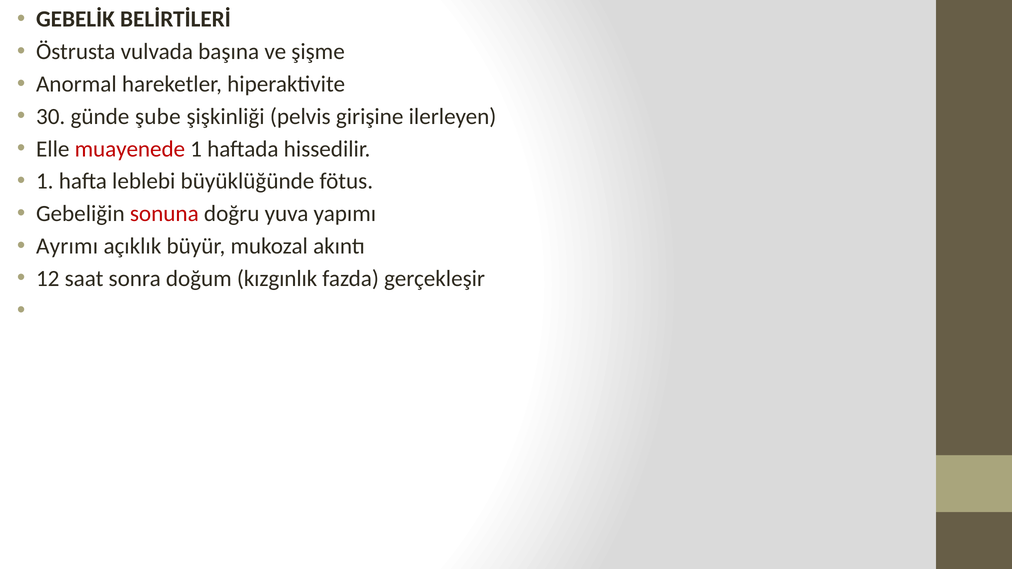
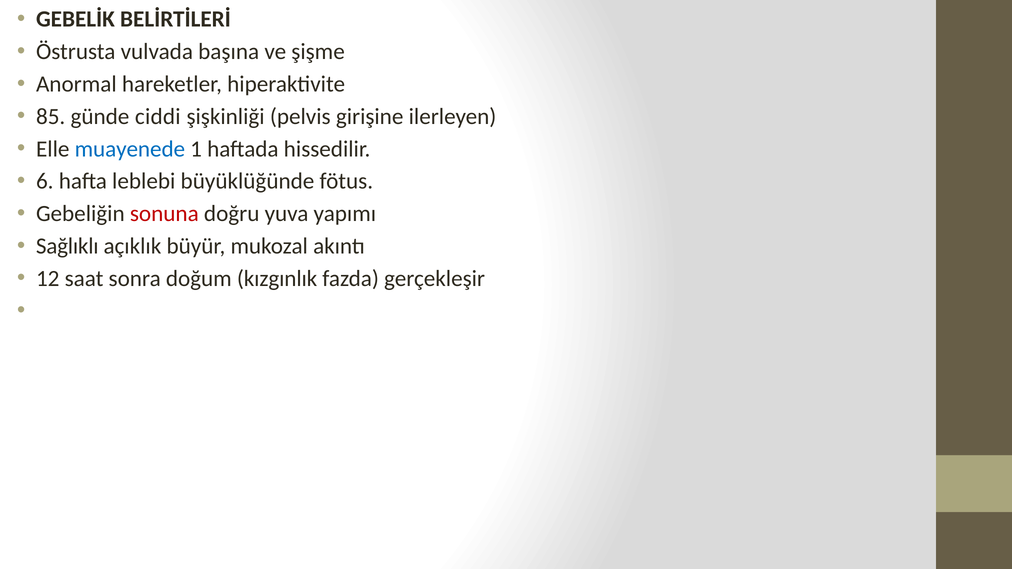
30: 30 -> 85
şube: şube -> ciddi
muayenede colour: red -> blue
1 at (45, 181): 1 -> 6
Ayrımı: Ayrımı -> Sağlıklı
